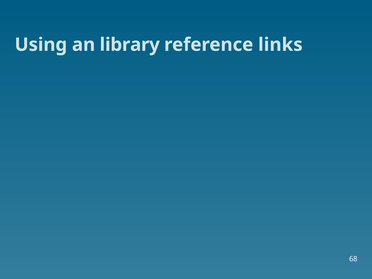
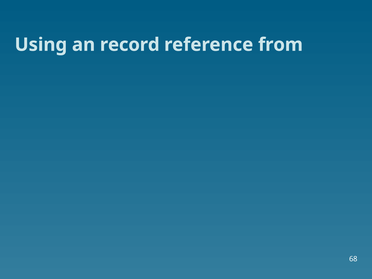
library: library -> record
links: links -> from
